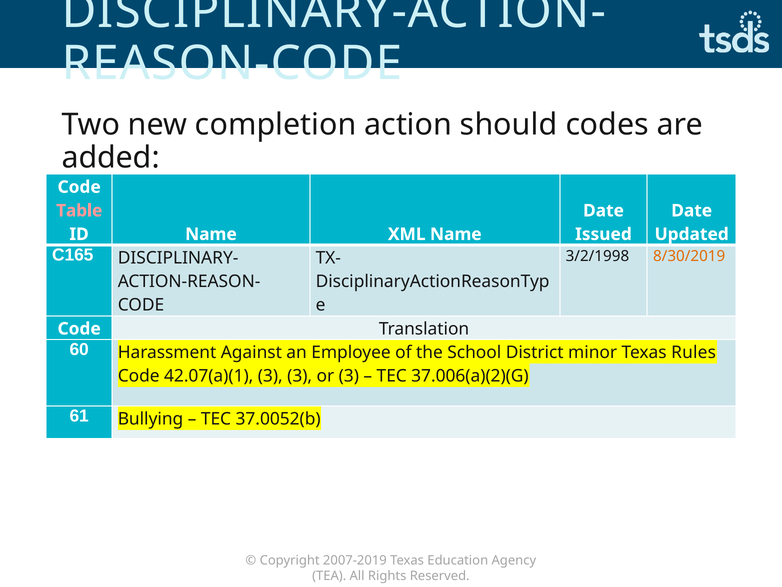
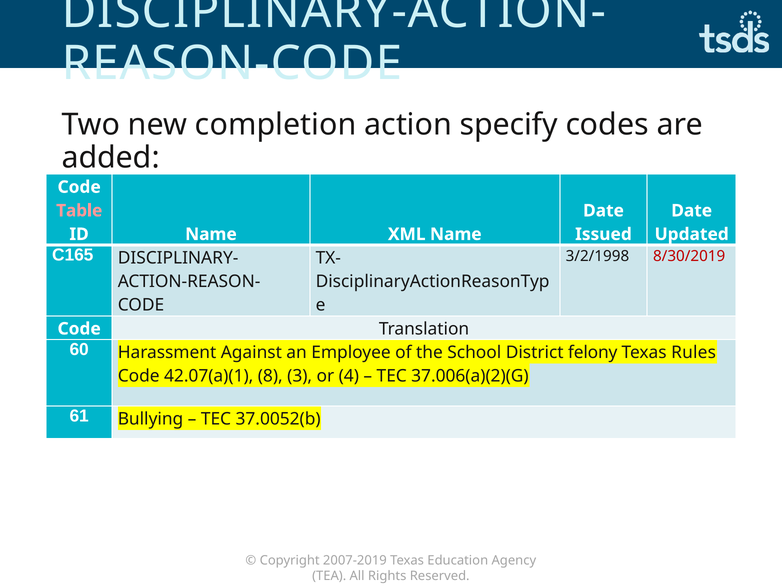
should: should -> specify
8/30/2019 colour: orange -> red
minor: minor -> felony
42.07(a)(1 3: 3 -> 8
or 3: 3 -> 4
